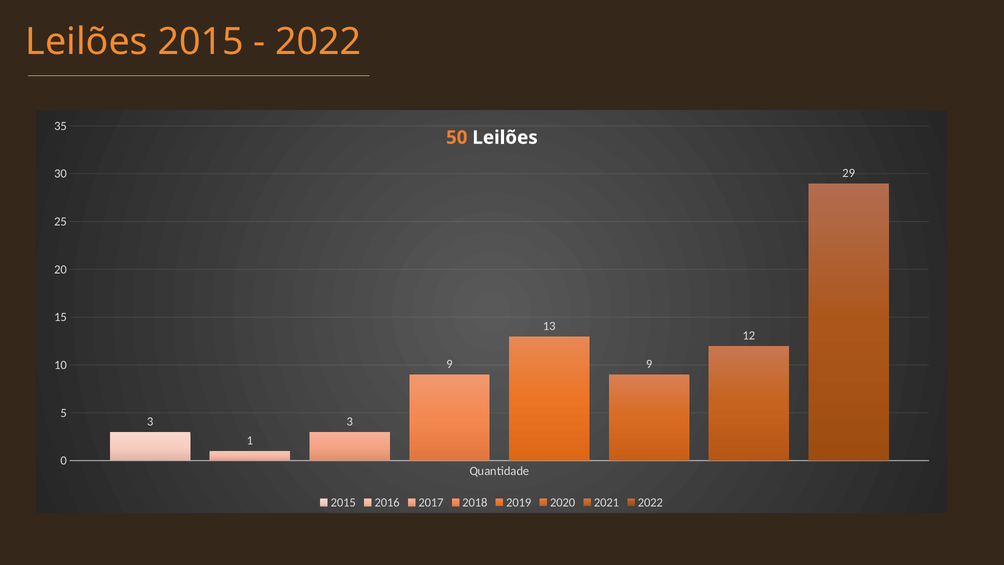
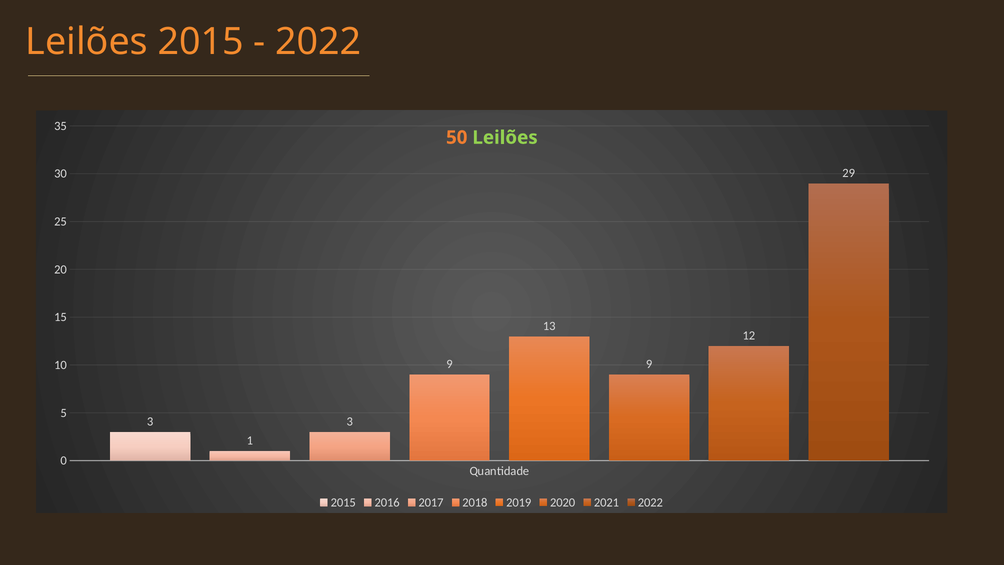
Leilões at (505, 137) colour: white -> light green
